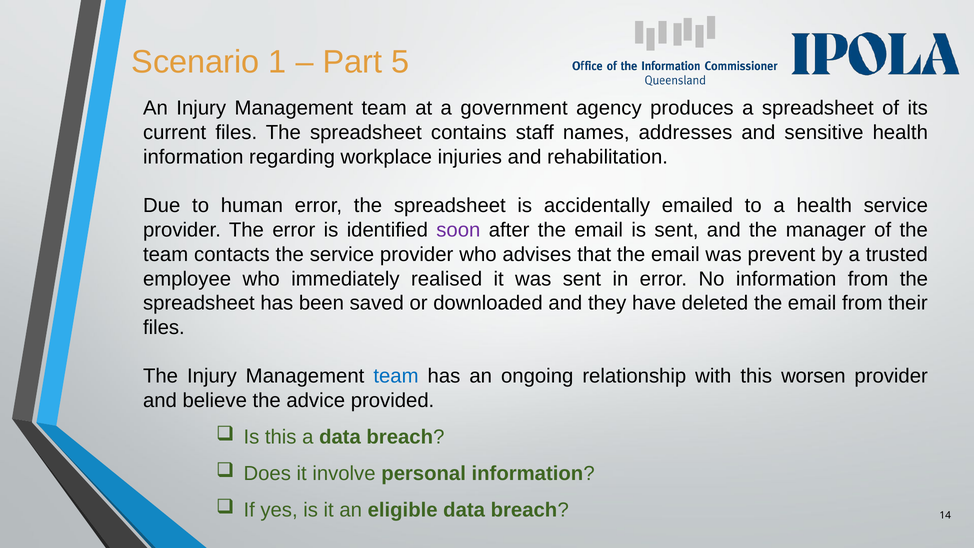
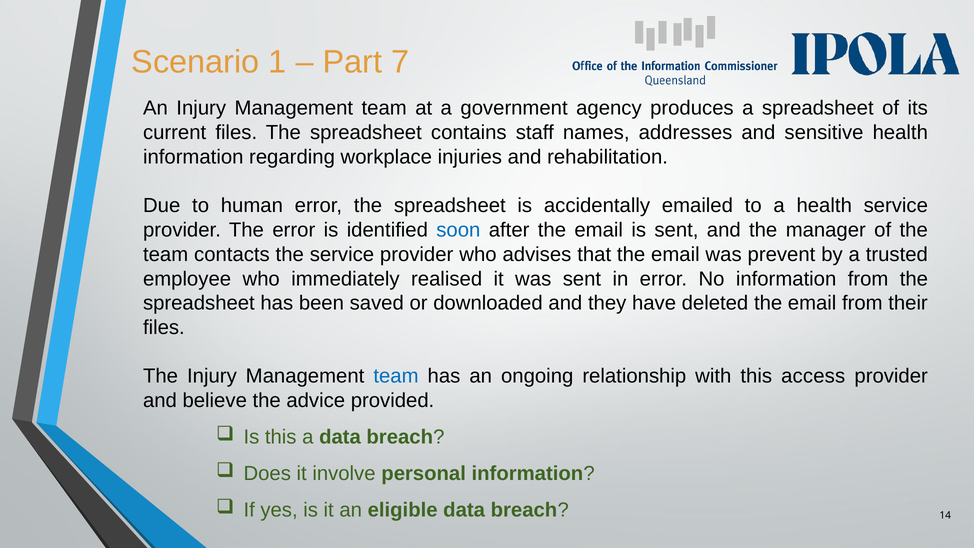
5: 5 -> 7
soon colour: purple -> blue
worsen: worsen -> access
